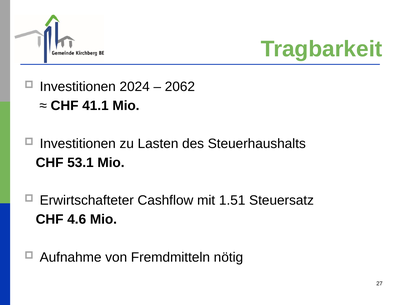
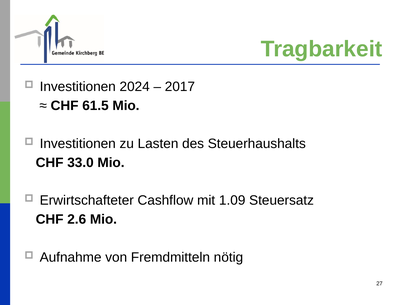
2062: 2062 -> 2017
41.1: 41.1 -> 61.5
53.1: 53.1 -> 33.0
1.51: 1.51 -> 1.09
4.6: 4.6 -> 2.6
